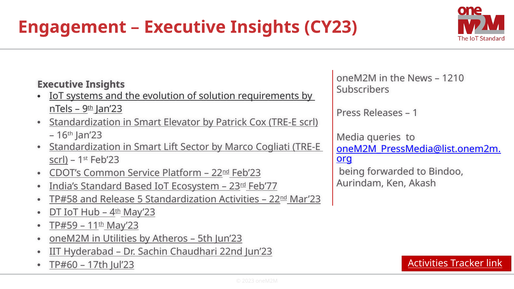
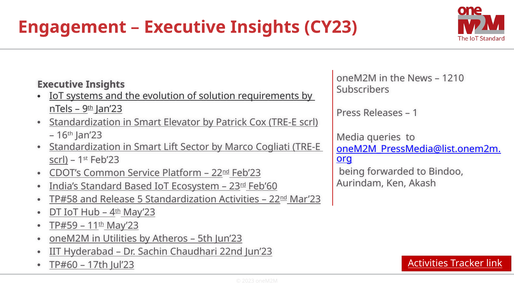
Feb’77: Feb’77 -> Feb’60
